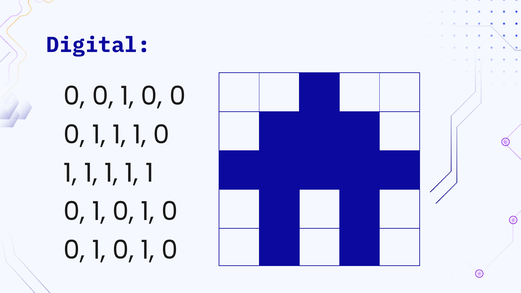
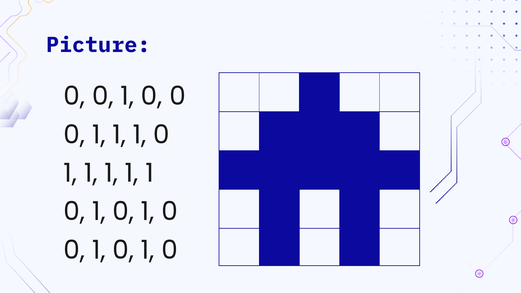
Digital: Digital -> Picture
